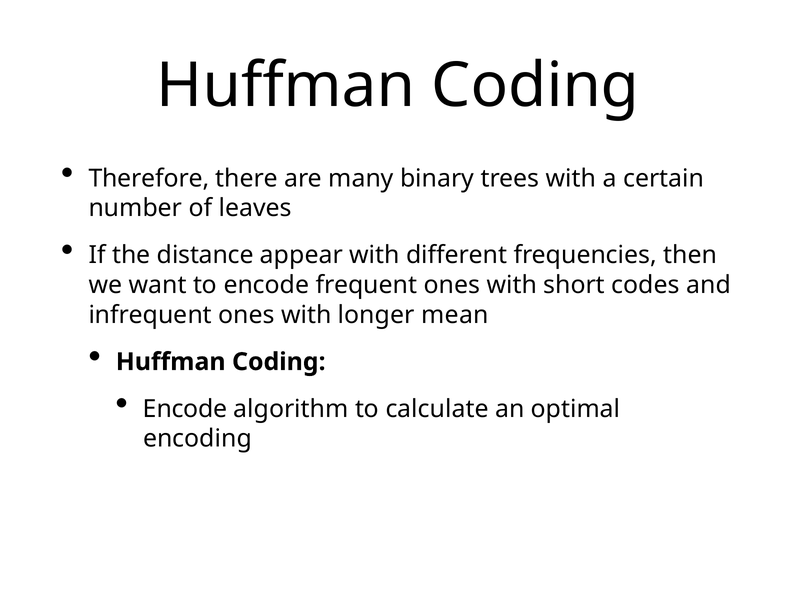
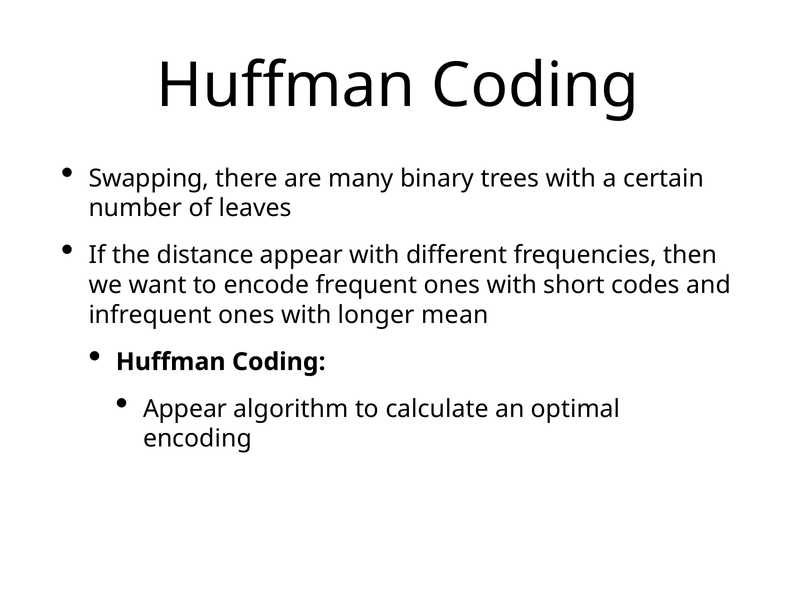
Therefore: Therefore -> Swapping
Encode at (185, 409): Encode -> Appear
